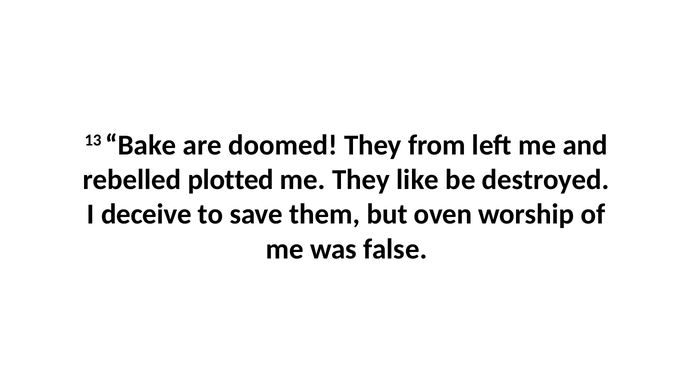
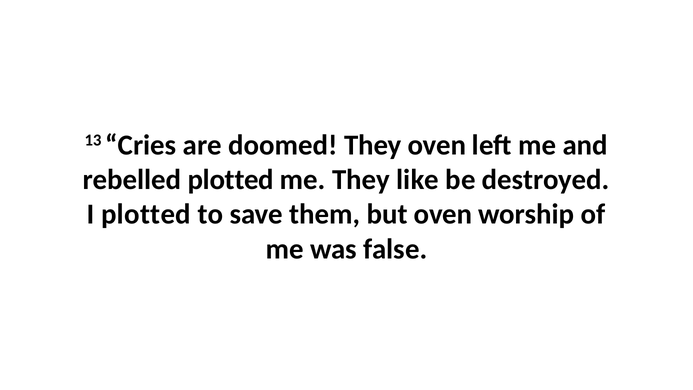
Bake: Bake -> Cries
They from: from -> oven
I deceive: deceive -> plotted
